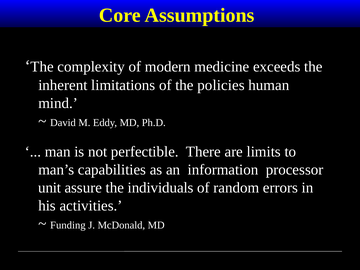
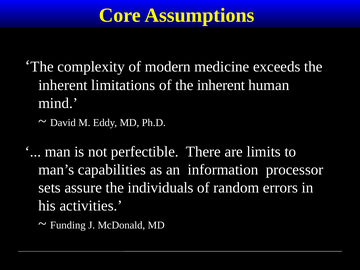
of the policies: policies -> inherent
unit: unit -> sets
